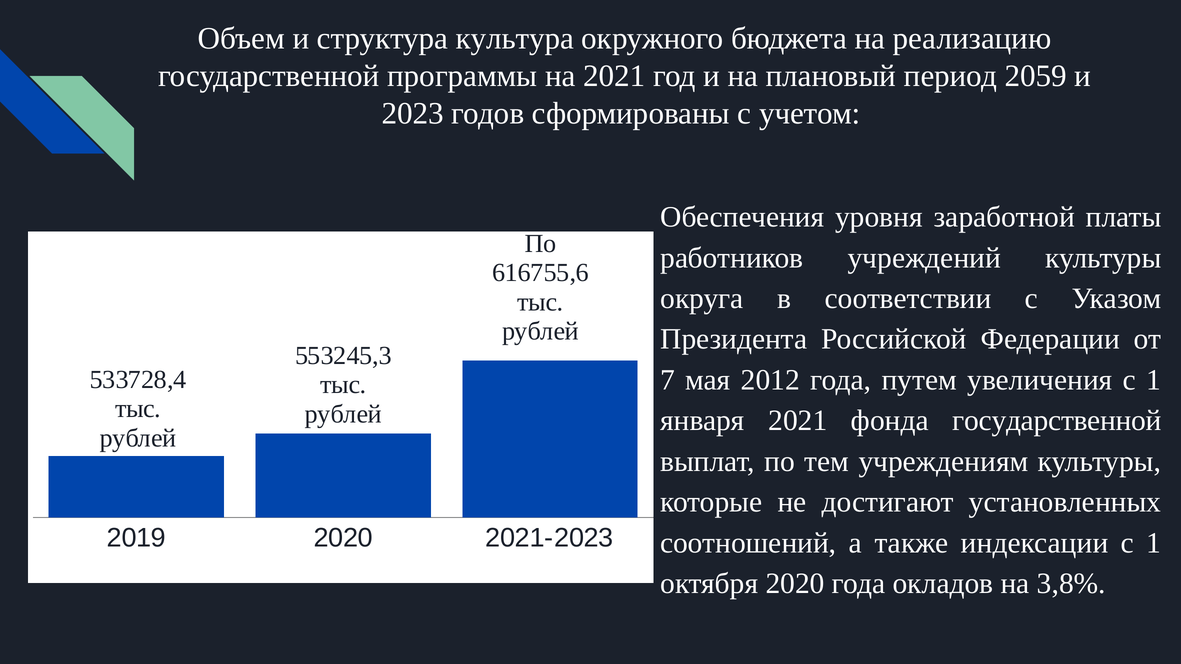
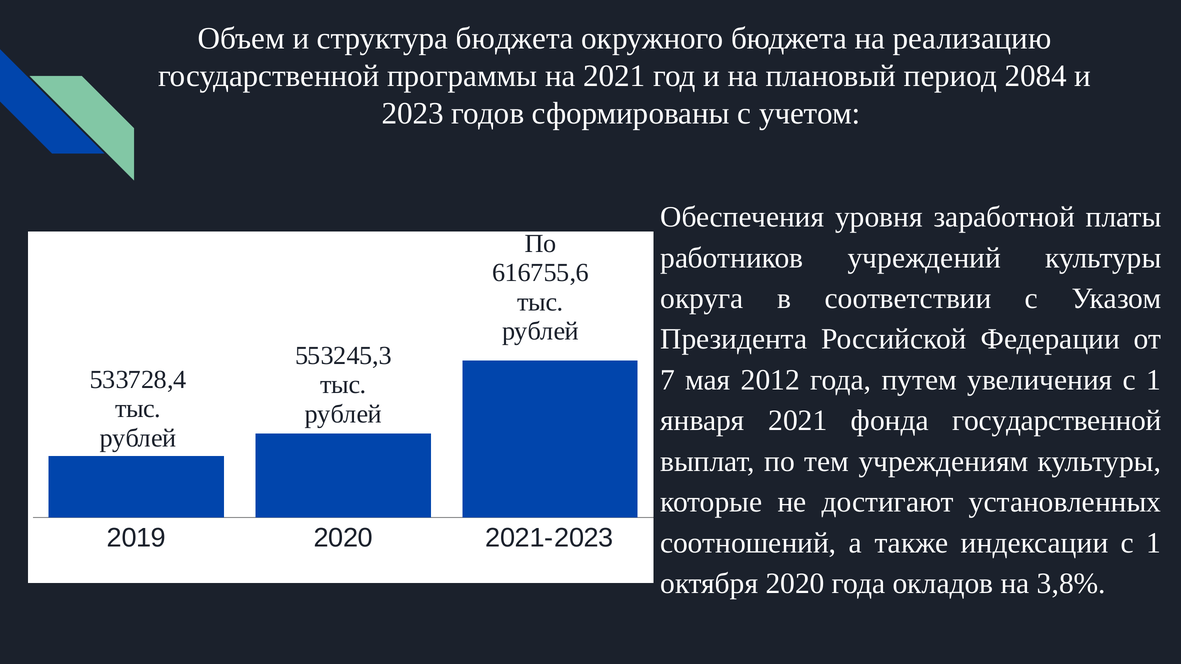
структура культура: культура -> бюджета
2059: 2059 -> 2084
